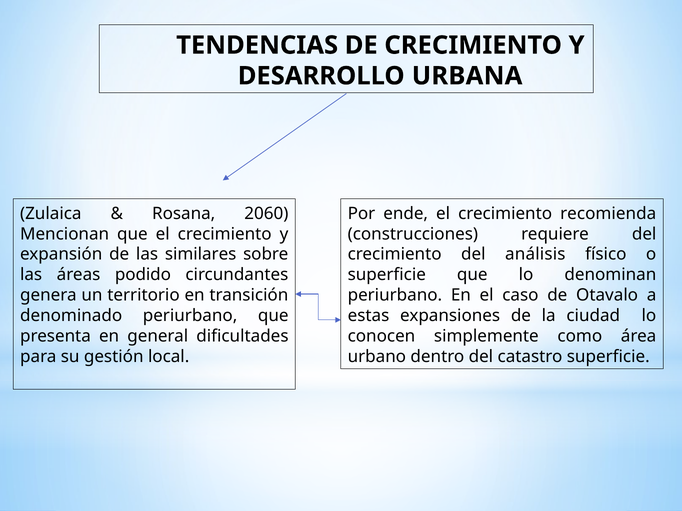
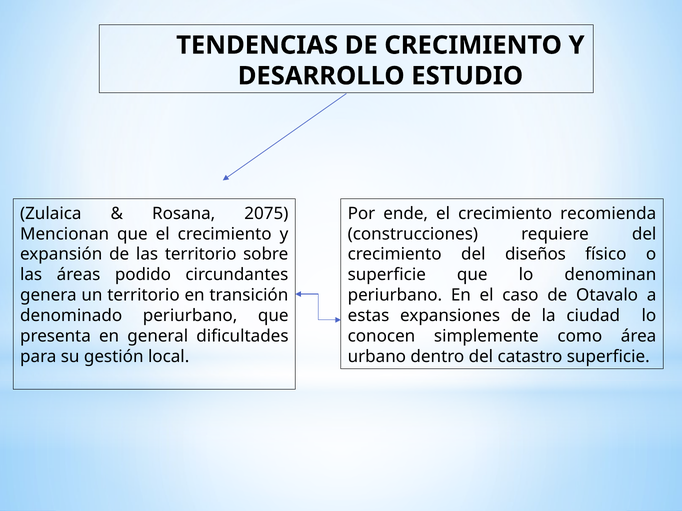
URBANA: URBANA -> ESTUDIO
2060: 2060 -> 2075
las similares: similares -> territorio
análisis: análisis -> diseños
